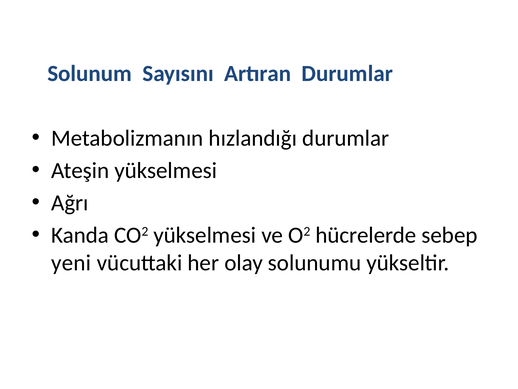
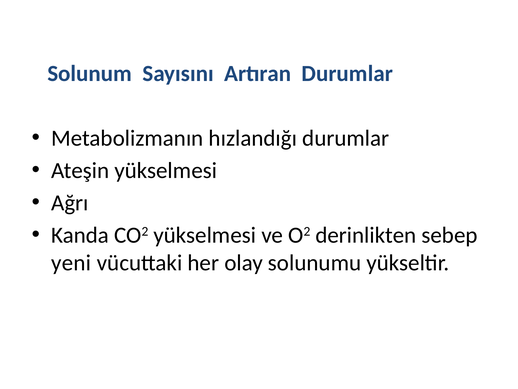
hücrelerde: hücrelerde -> derinlikten
